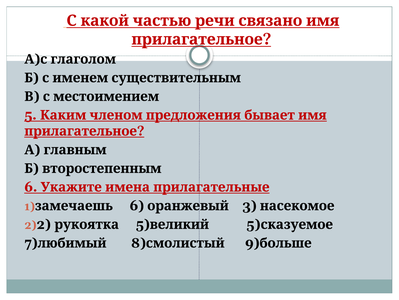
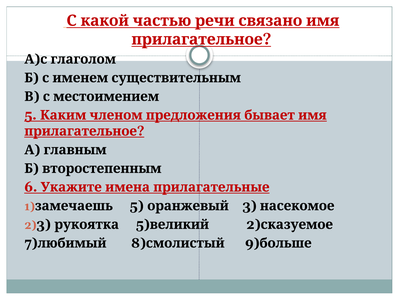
6 at (137, 205): 6 -> 5
2 2: 2 -> 3
5 5: 5 -> 2
